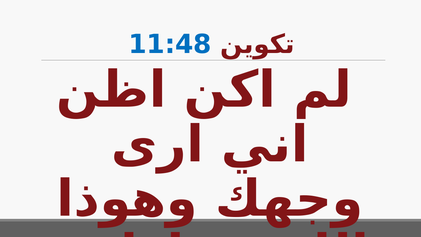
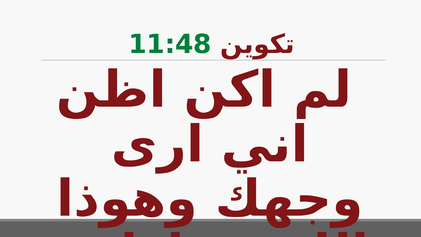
11:48 colour: blue -> green
